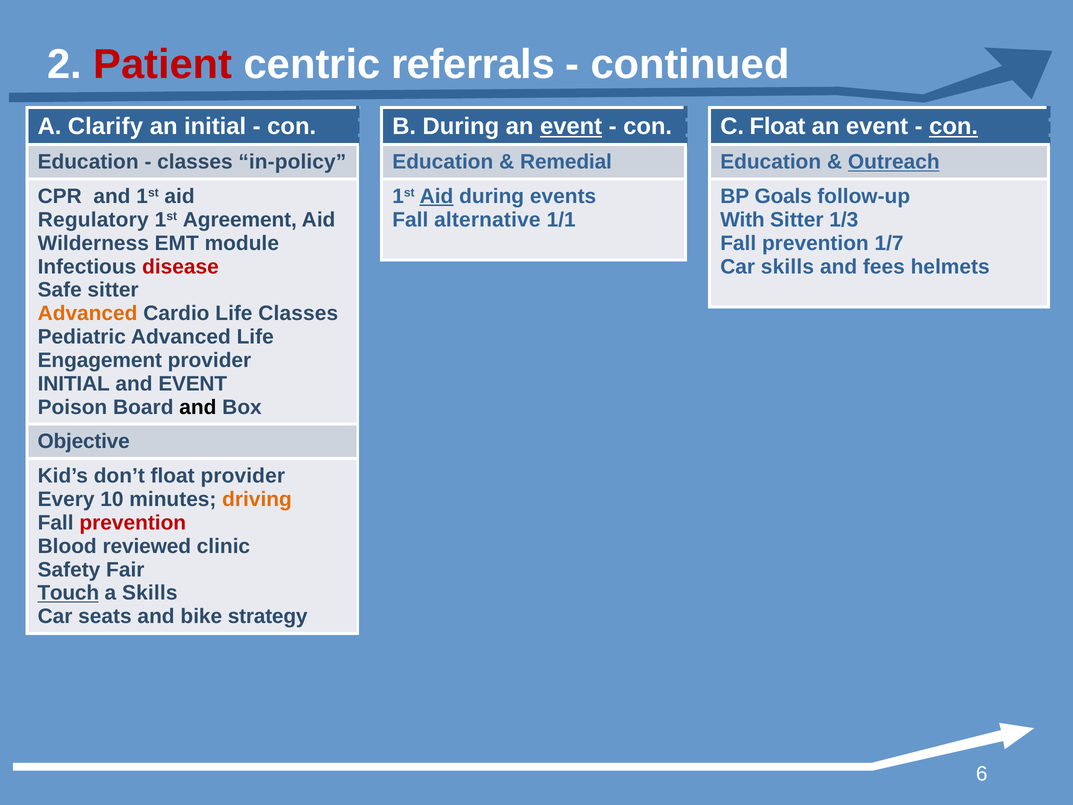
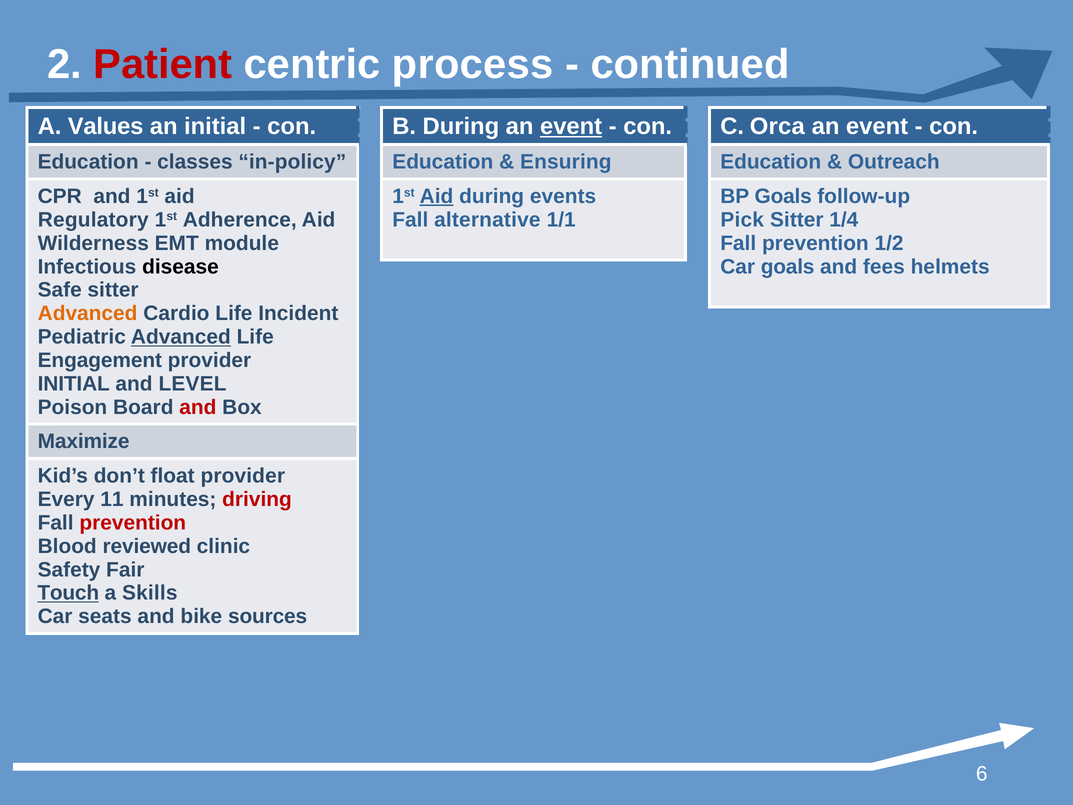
referrals: referrals -> process
Clarify: Clarify -> Values
C Float: Float -> Orca
con at (954, 126) underline: present -> none
Remedial: Remedial -> Ensuring
Outreach underline: present -> none
Agreement: Agreement -> Adherence
With: With -> Pick
1/3: 1/3 -> 1/4
1/7: 1/7 -> 1/2
disease colour: red -> black
Car skills: skills -> goals
Life Classes: Classes -> Incident
Advanced at (181, 337) underline: none -> present
and EVENT: EVENT -> LEVEL
and at (198, 407) colour: black -> red
Objective: Objective -> Maximize
10: 10 -> 11
driving colour: orange -> red
strategy: strategy -> sources
